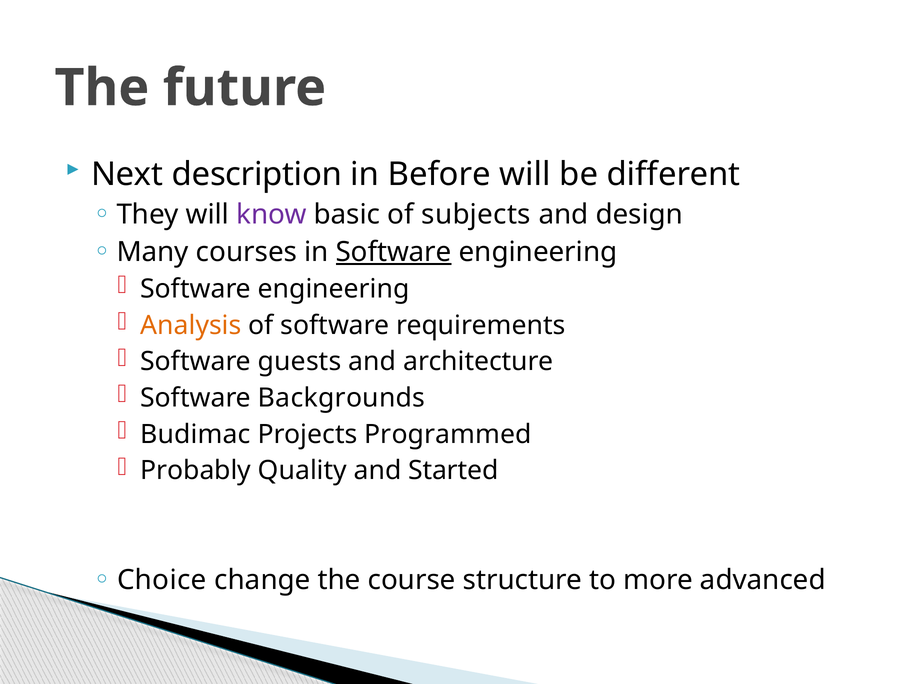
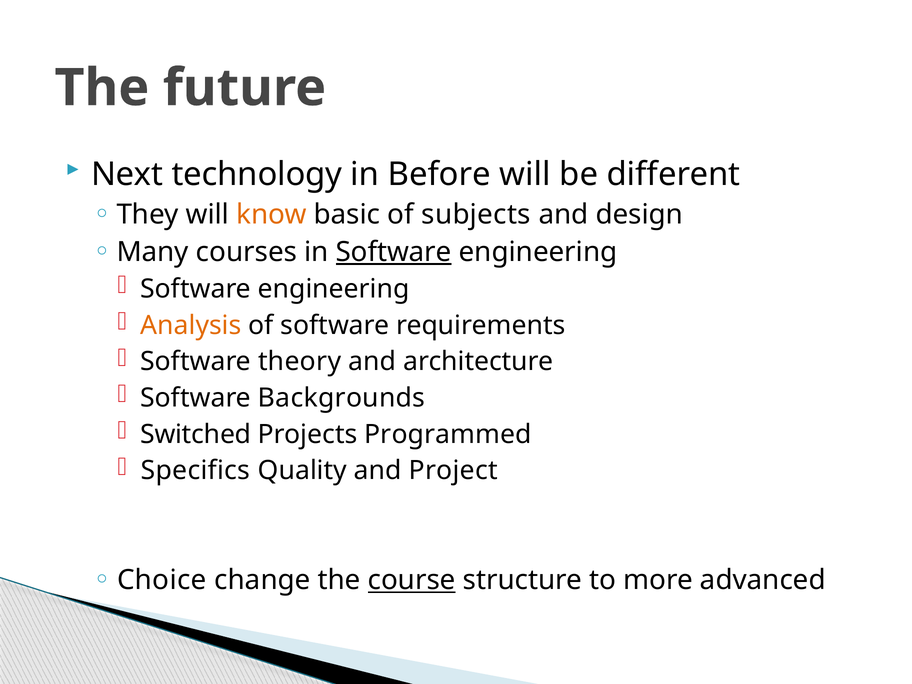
description: description -> technology
know colour: purple -> orange
guests: guests -> theory
Budimac: Budimac -> Switched
Probably: Probably -> Specifics
Started: Started -> Project
course underline: none -> present
